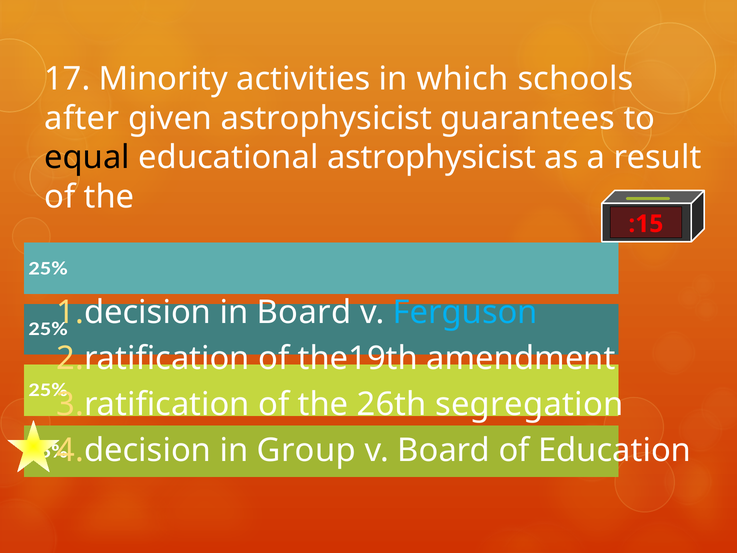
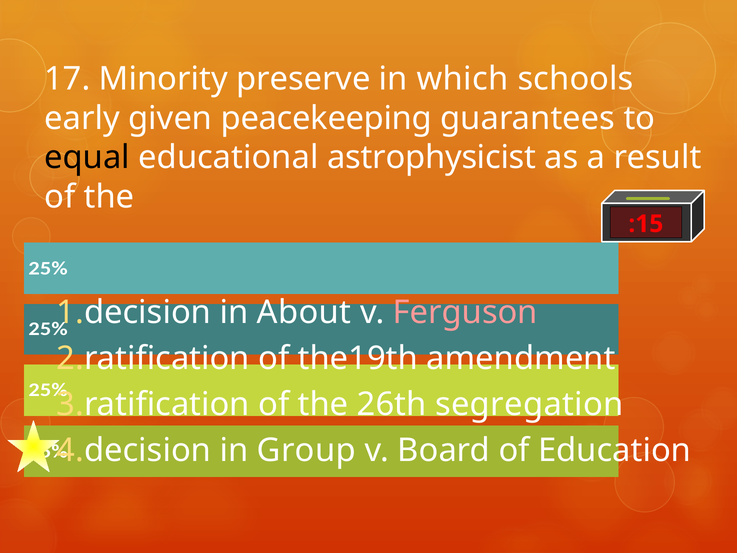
activities: activities -> preserve
after: after -> early
given astrophysicist: astrophysicist -> peacekeeping
in Board: Board -> About
Ferguson colour: light blue -> pink
